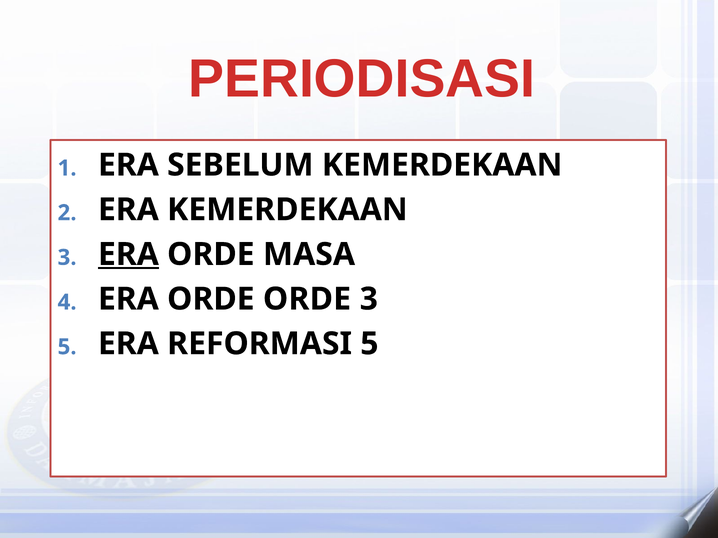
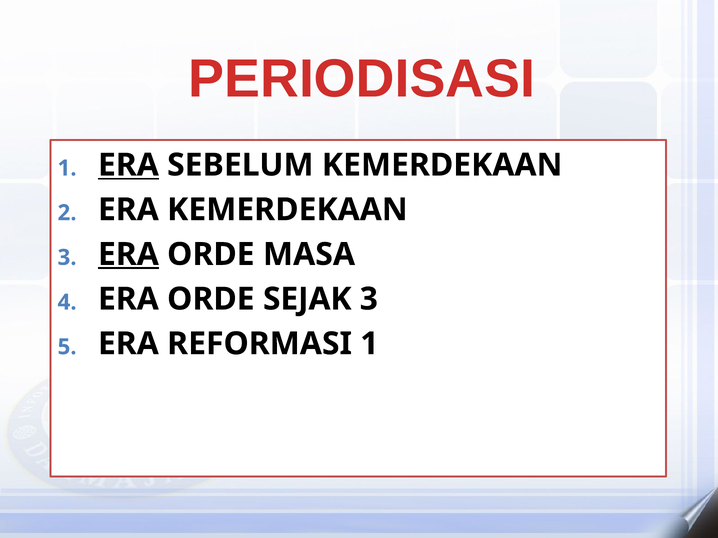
ERA at (128, 165) underline: none -> present
ORDE ORDE: ORDE -> SEJAK
REFORMASI 5: 5 -> 1
